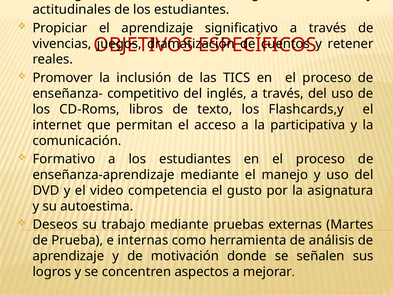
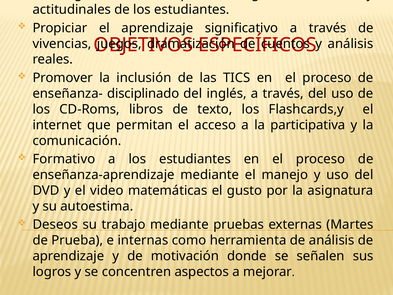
y retener: retener -> análisis
competitivo: competitivo -> disciplinado
competencia: competencia -> matemáticas
